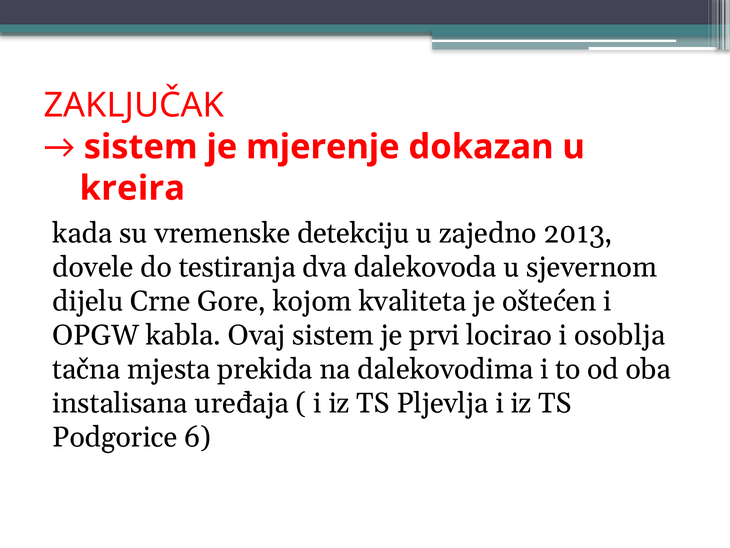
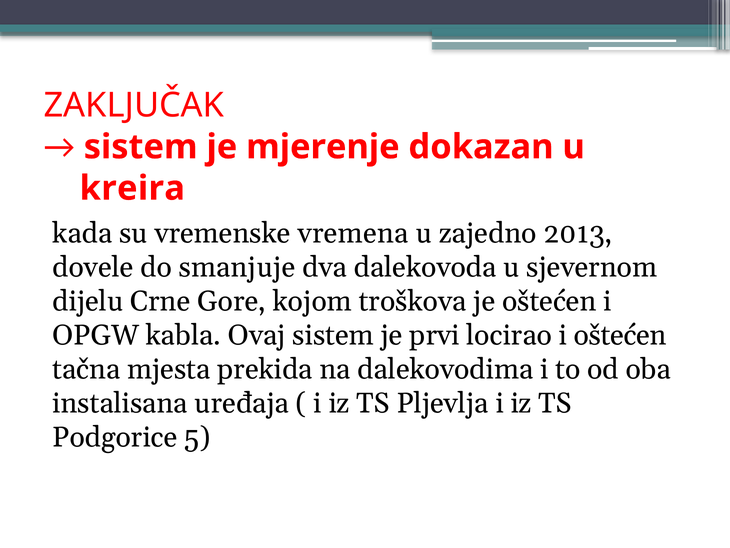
detekciju: detekciju -> vremena
testiranja: testiranja -> smanjuje
kvaliteta: kvaliteta -> troškova
i osoblja: osoblja -> oštećen
6: 6 -> 5
